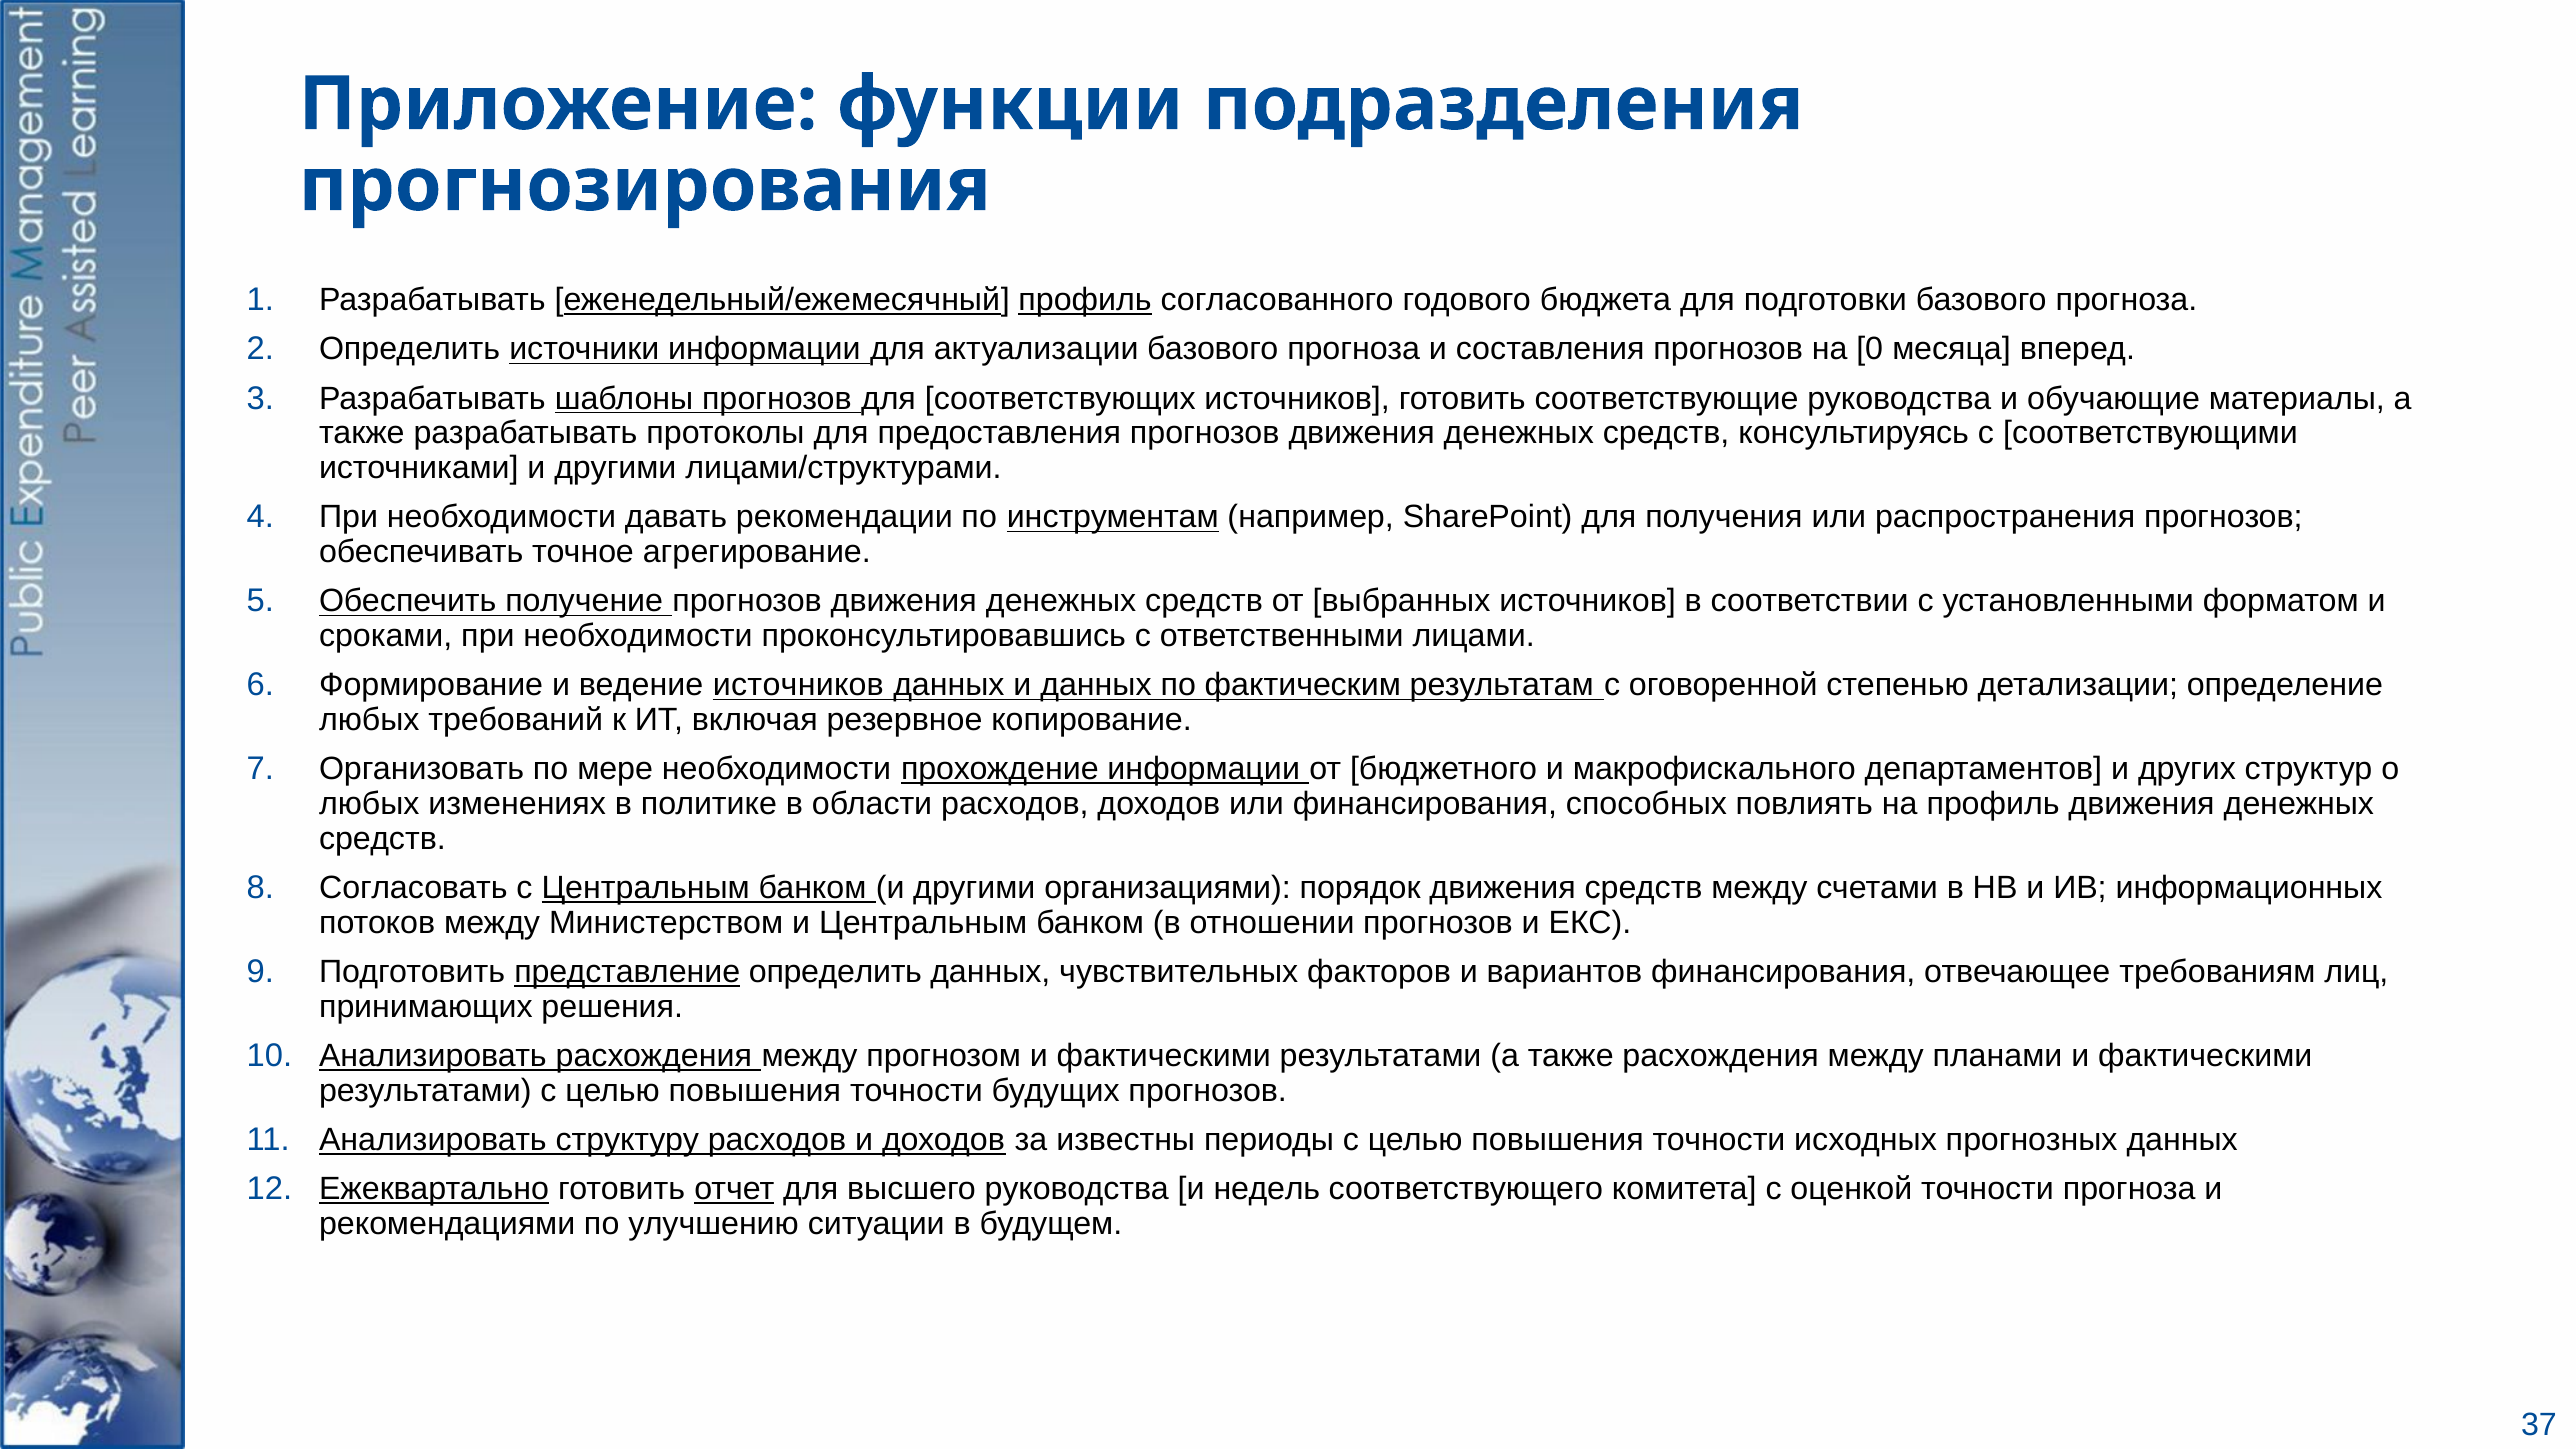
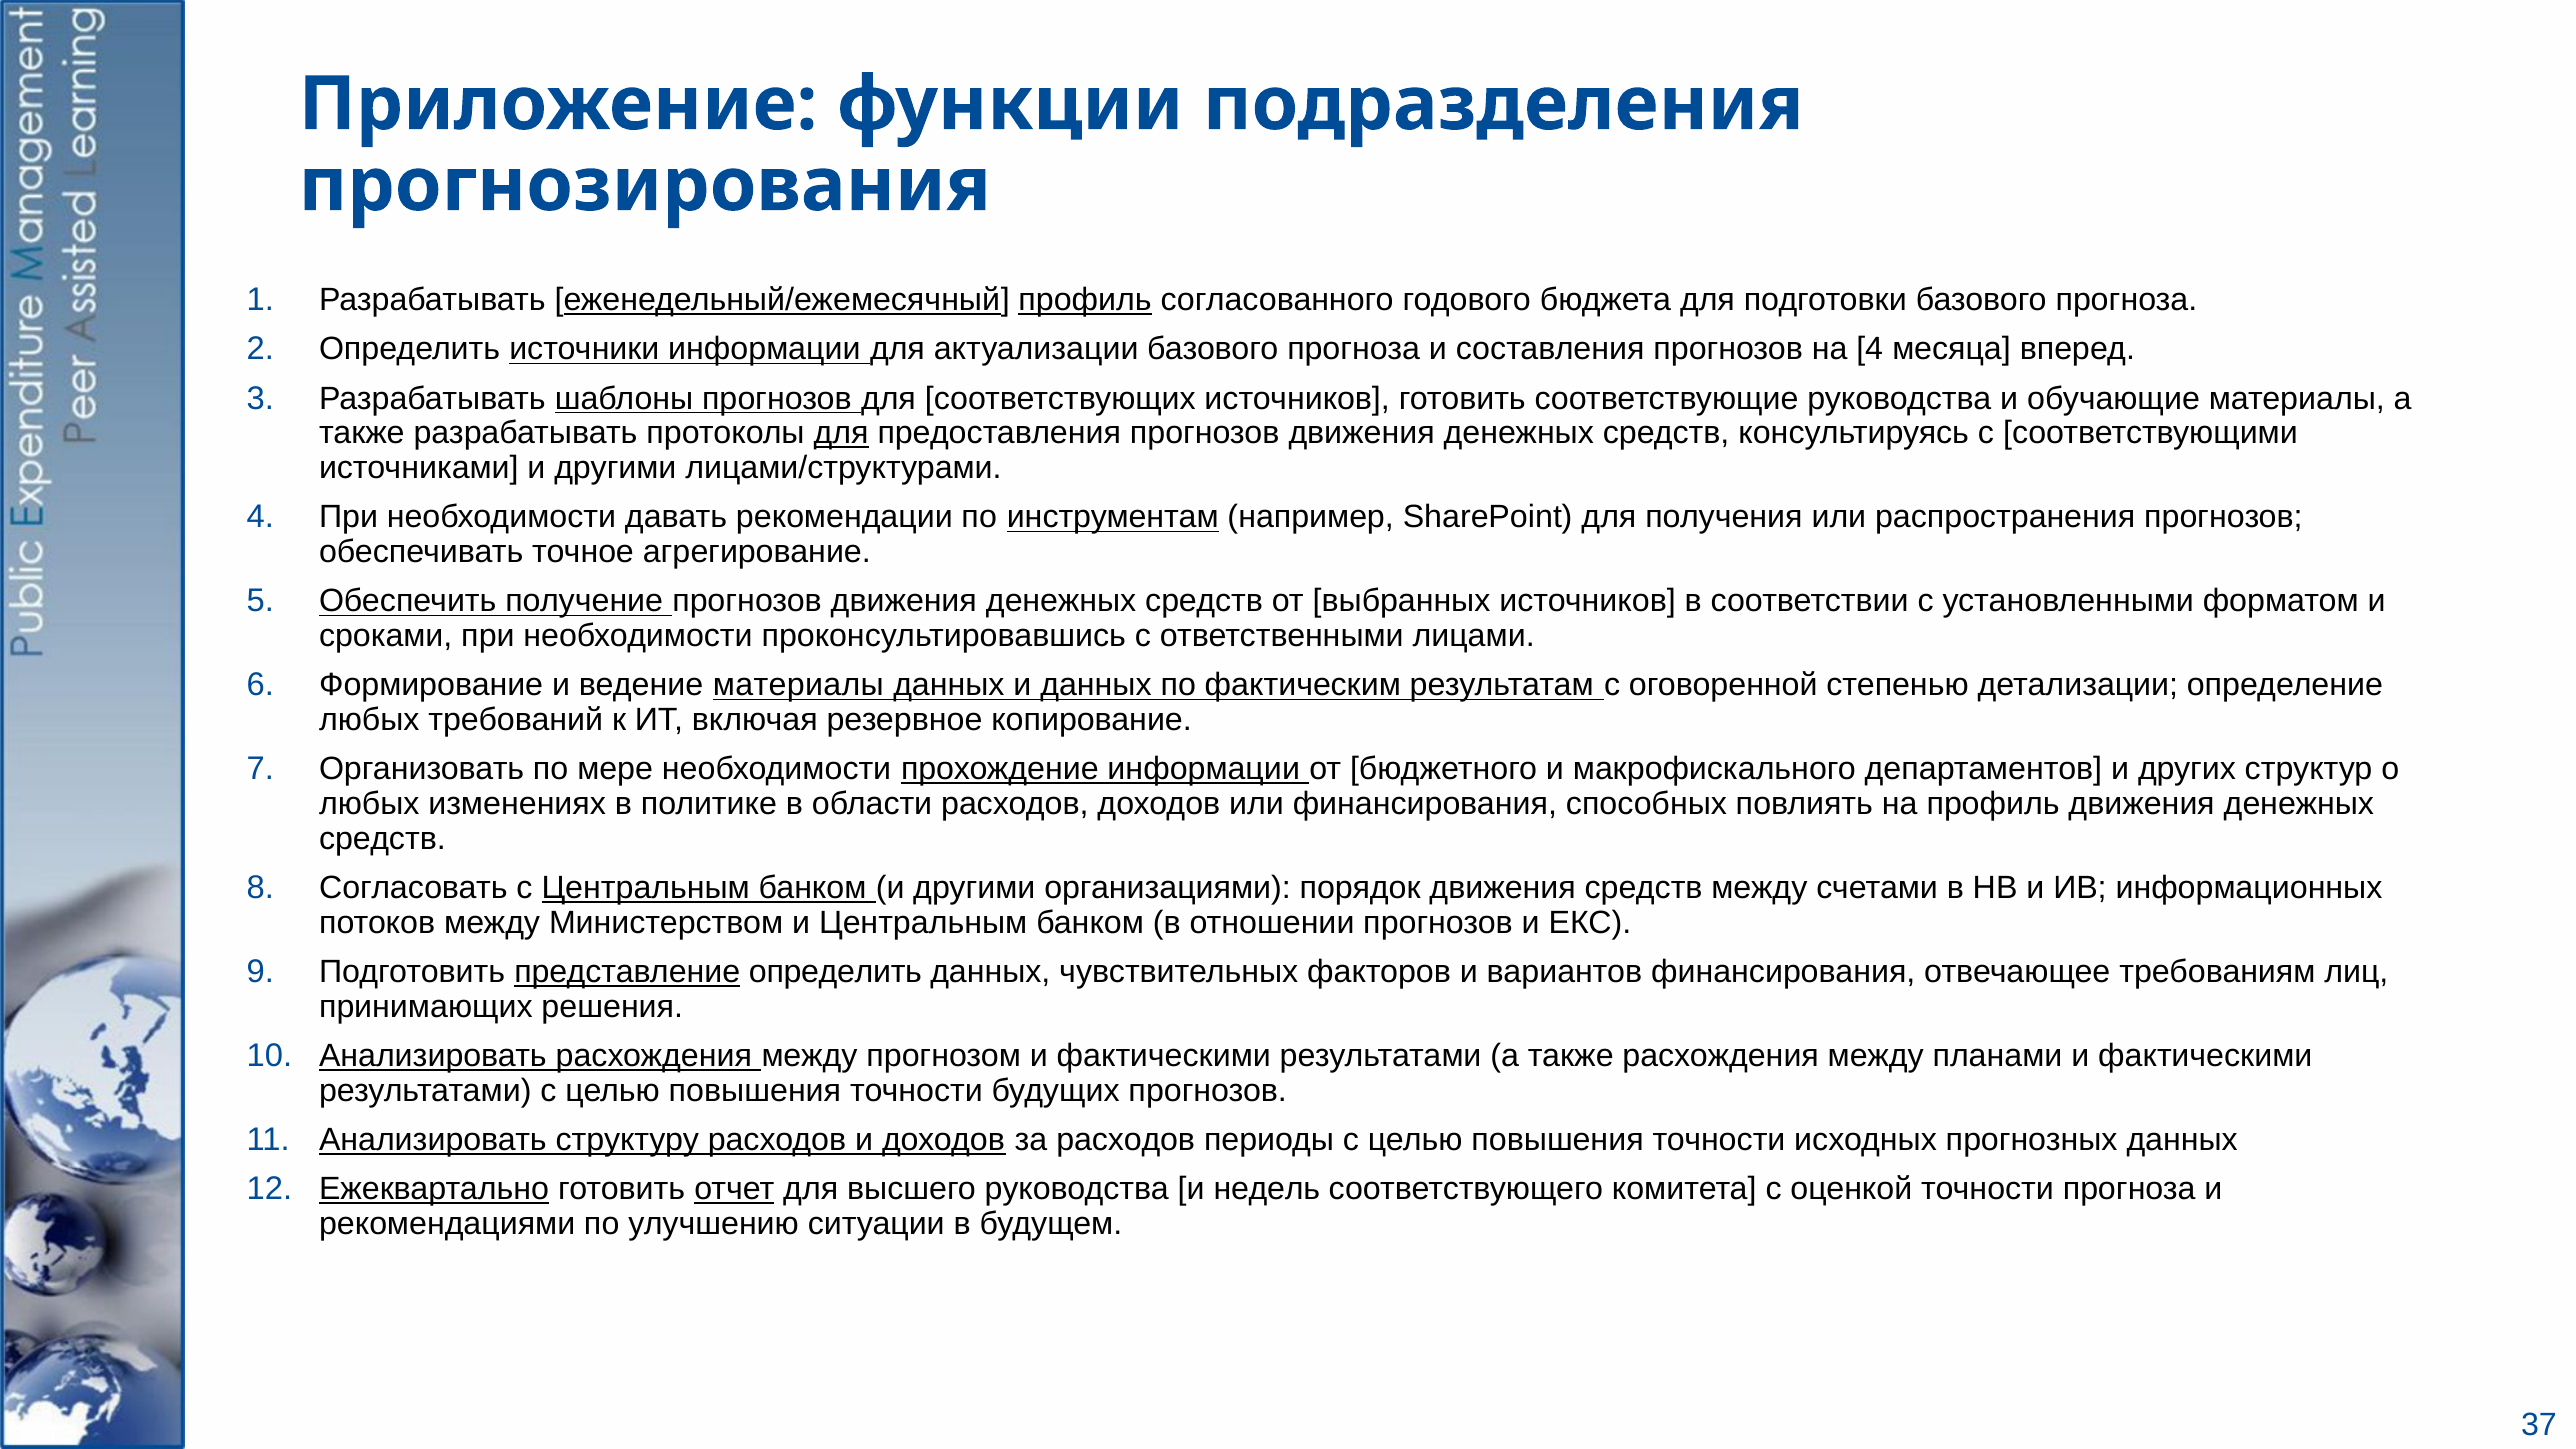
на 0: 0 -> 4
для at (841, 433) underline: none -> present
ведение источников: источников -> материалы
за известны: известны -> расходов
